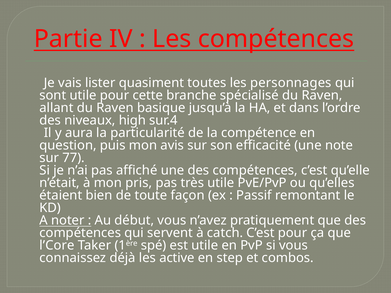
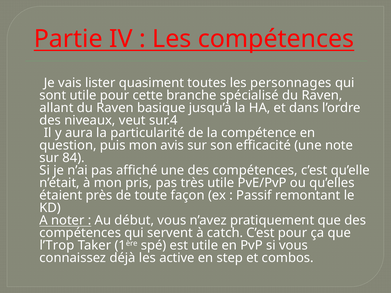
high: high -> veut
77: 77 -> 84
bien: bien -> près
l’Core: l’Core -> l’Trop
